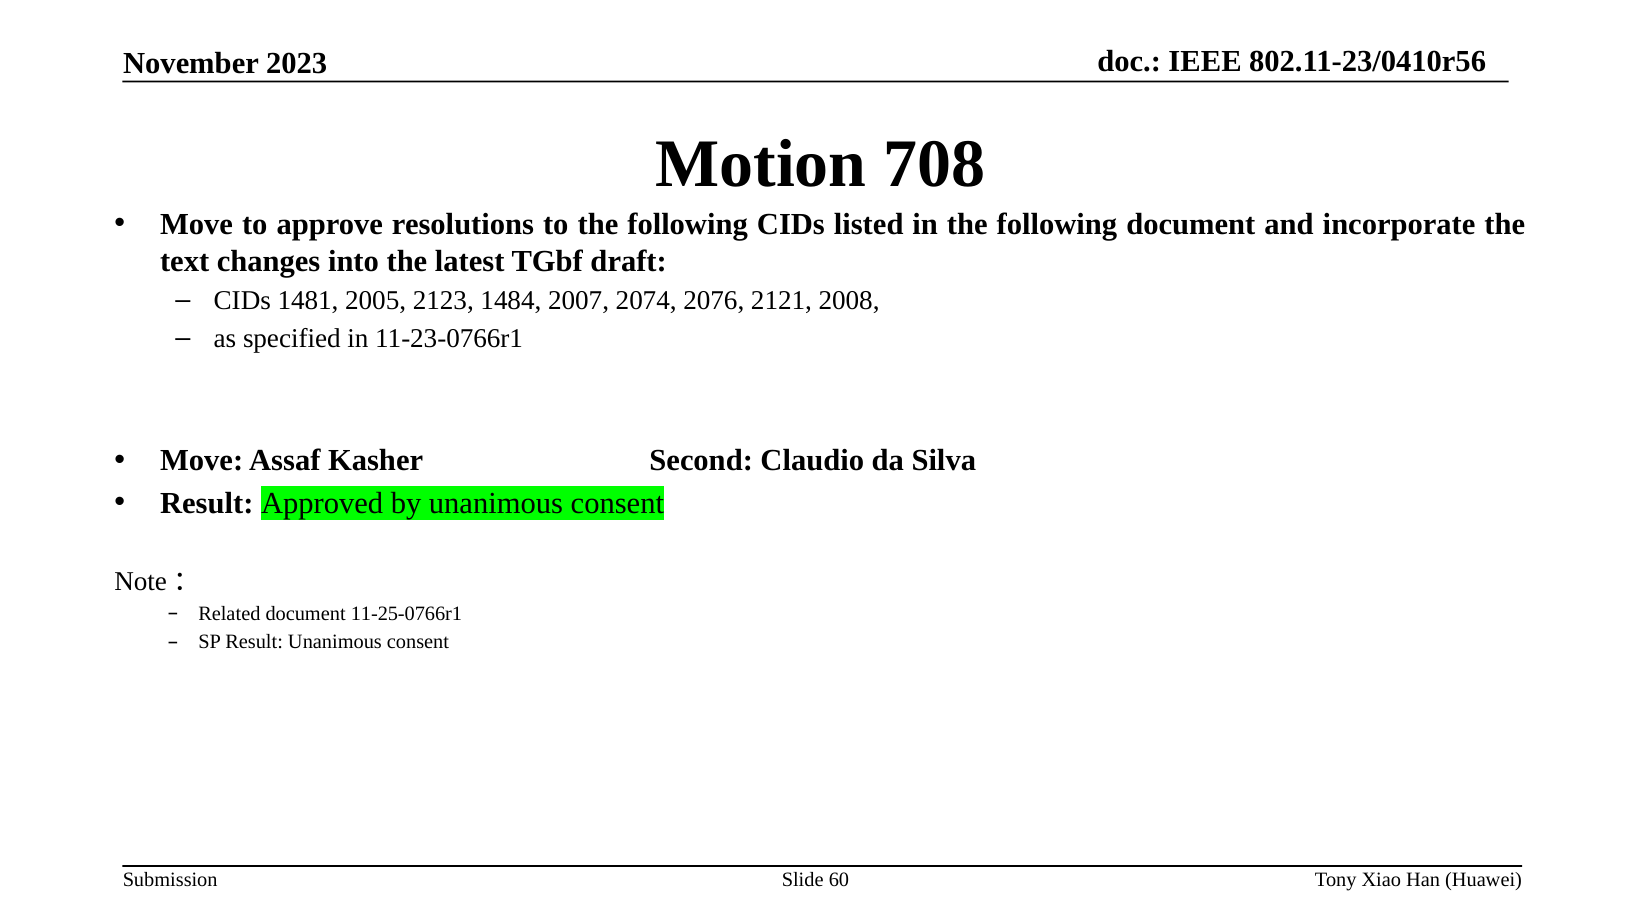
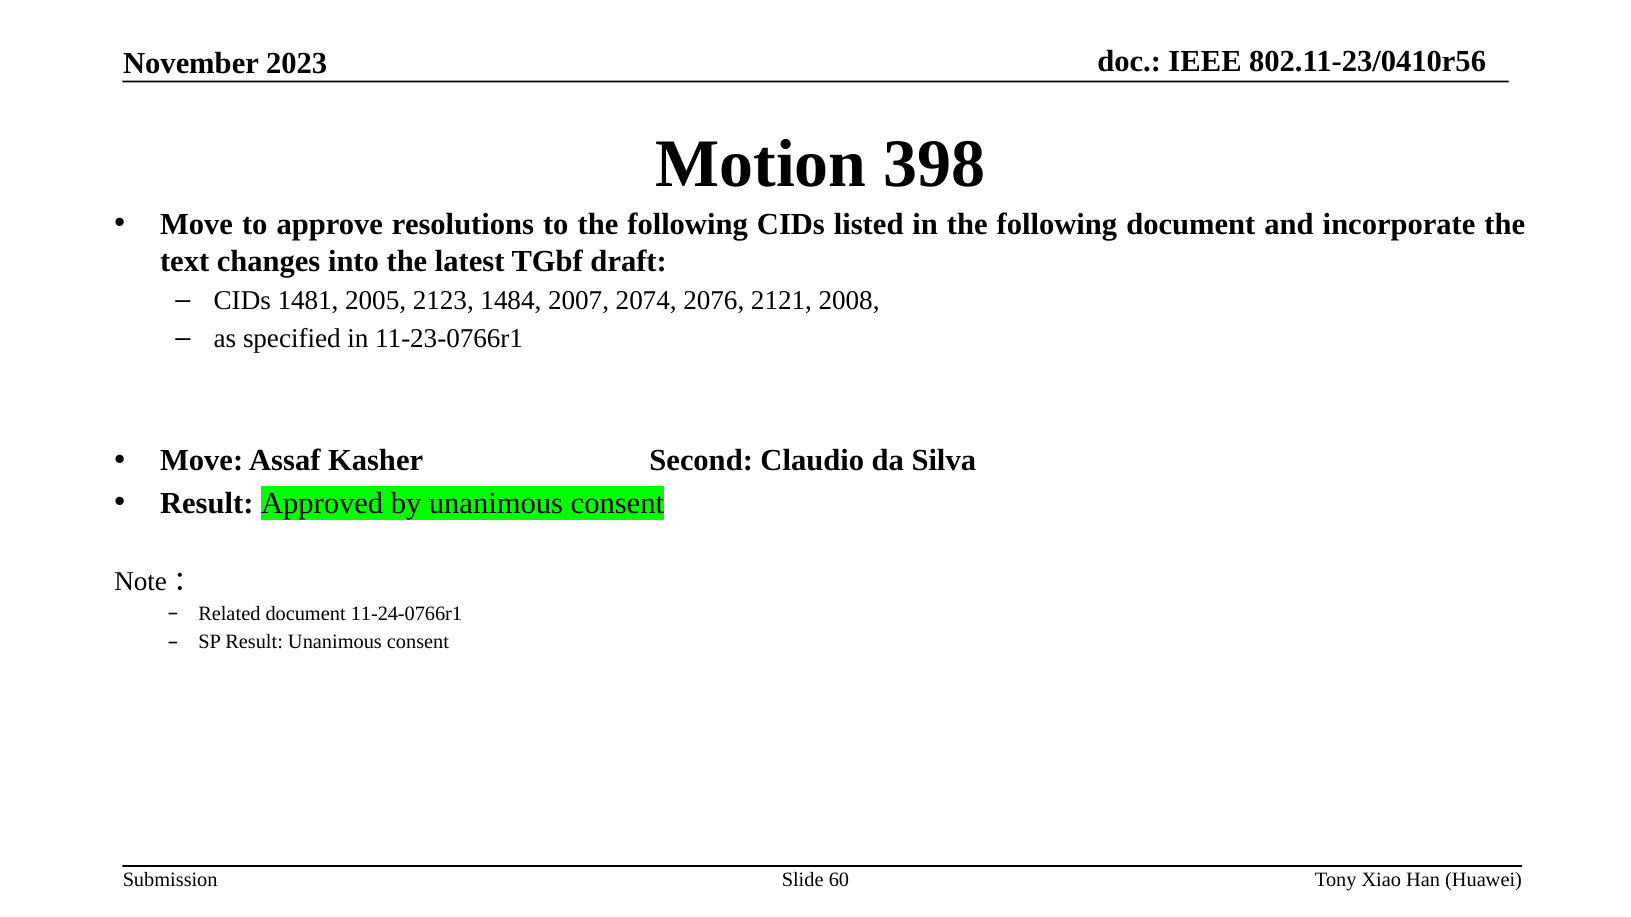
708: 708 -> 398
11-25-0766r1: 11-25-0766r1 -> 11-24-0766r1
